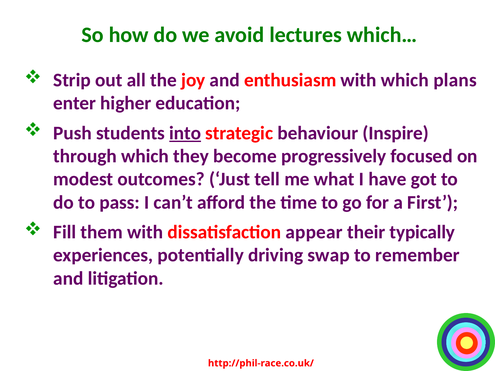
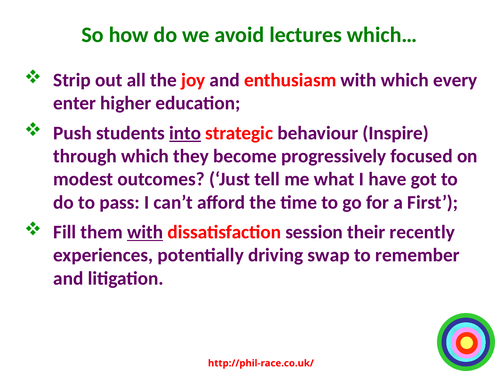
plans: plans -> every
with at (145, 232) underline: none -> present
appear: appear -> session
typically: typically -> recently
